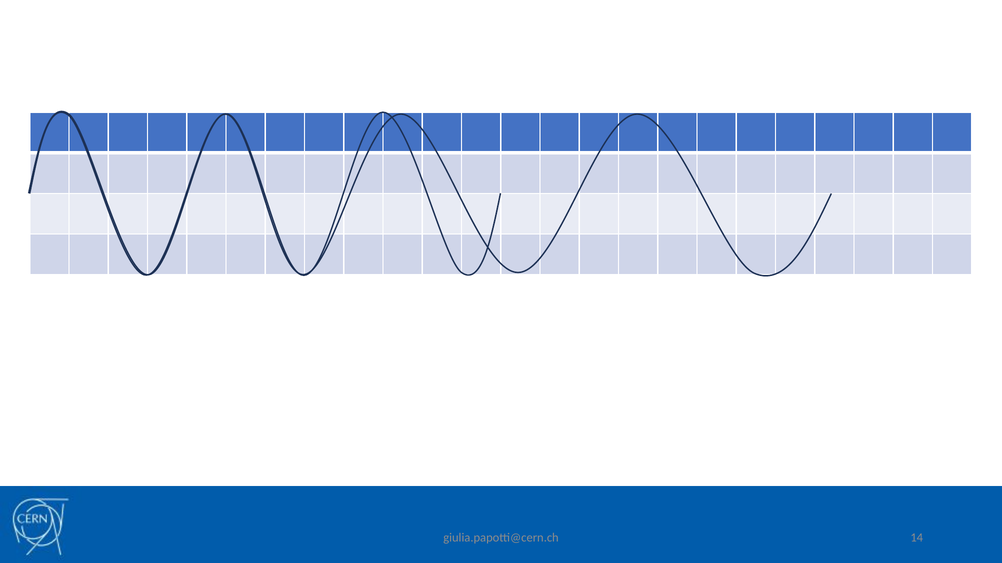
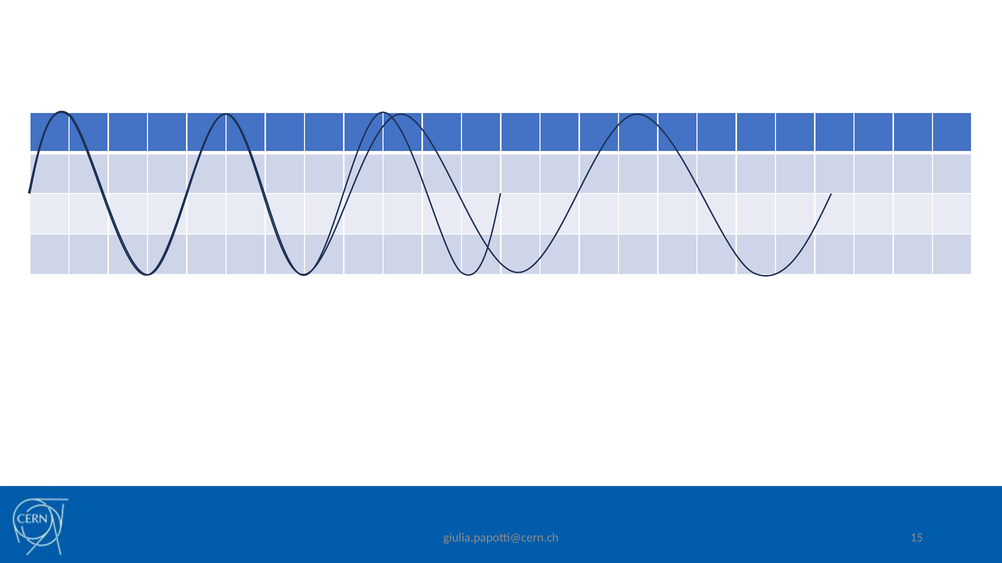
14: 14 -> 15
